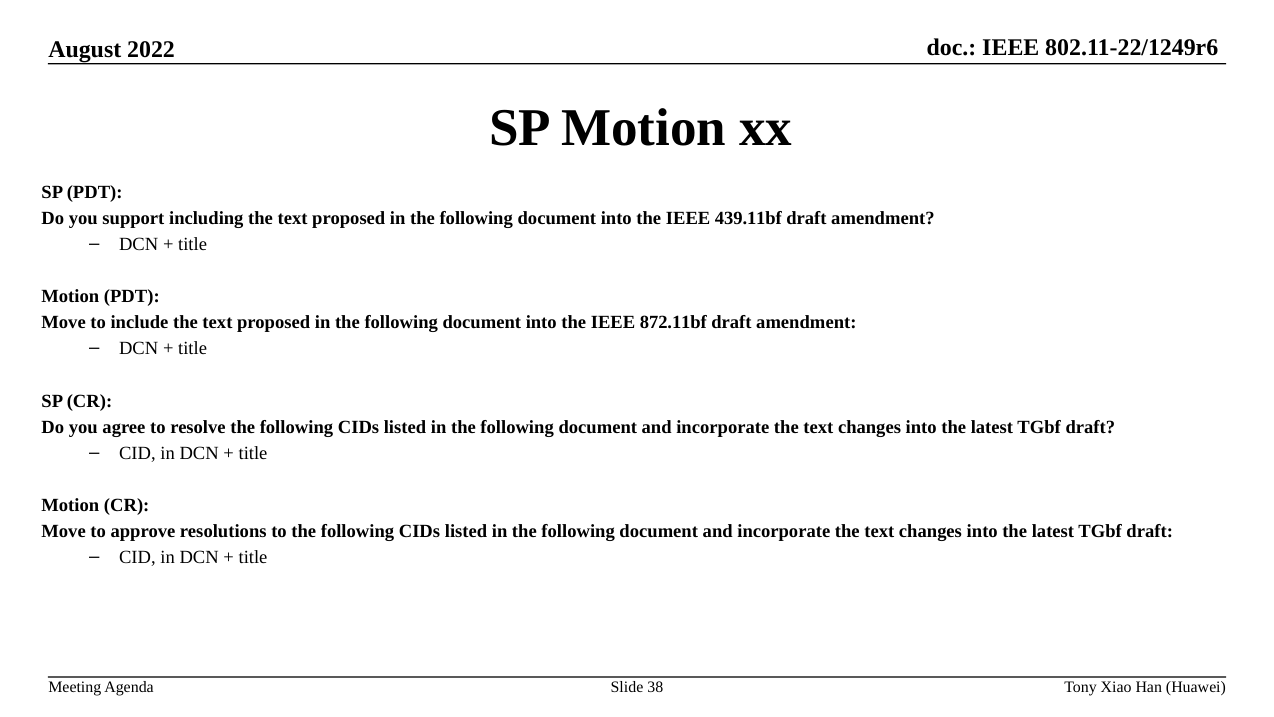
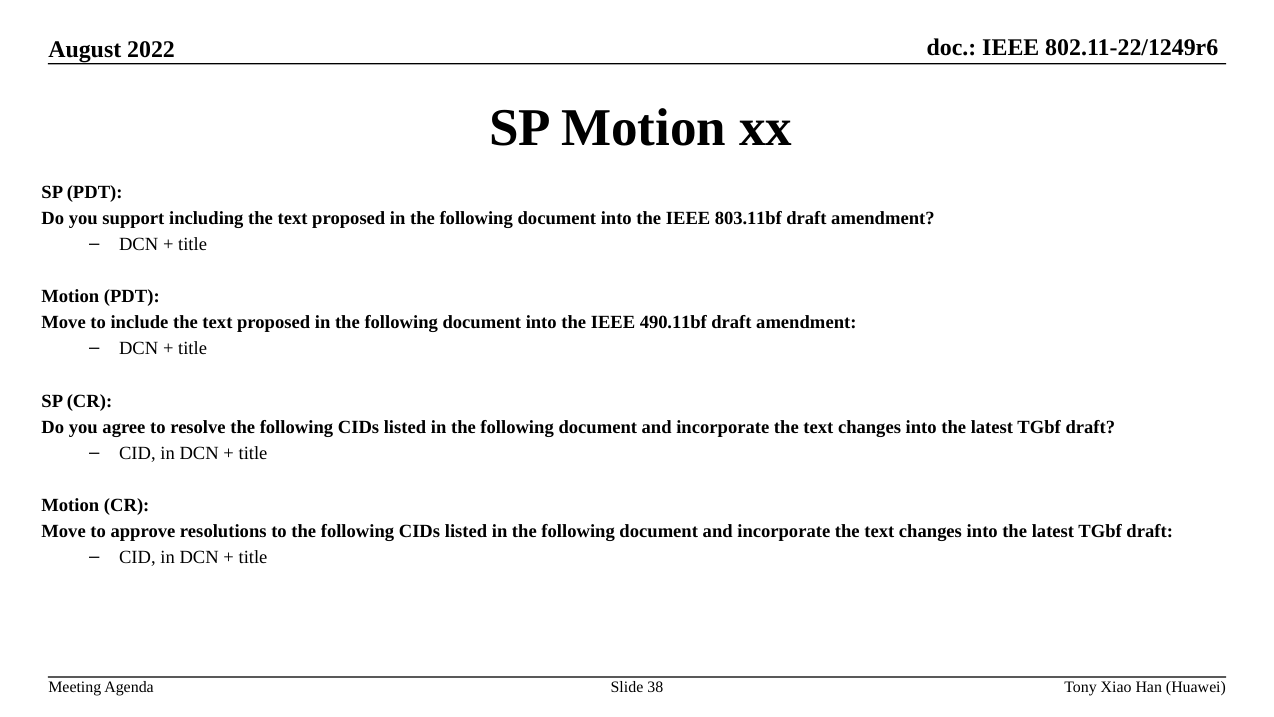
439.11bf: 439.11bf -> 803.11bf
872.11bf: 872.11bf -> 490.11bf
